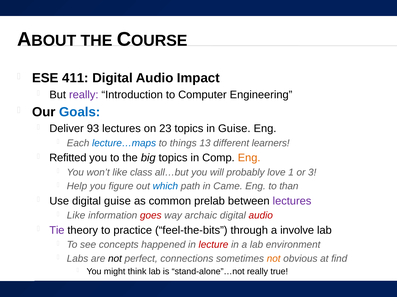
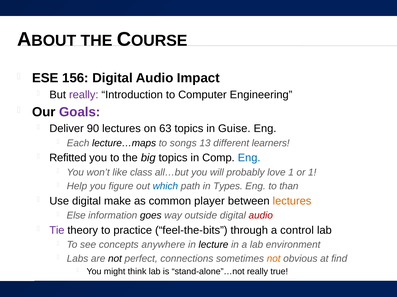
411: 411 -> 156
Goals colour: blue -> purple
93: 93 -> 90
23: 23 -> 63
lecture…maps colour: blue -> black
things: things -> songs
Eng at (249, 158) colour: orange -> blue
or 3: 3 -> 1
Came: Came -> Types
digital guise: guise -> make
prelab: prelab -> player
lectures at (292, 201) colour: purple -> orange
Like at (76, 216): Like -> Else
goes colour: red -> black
archaic: archaic -> outside
involve: involve -> control
happened: happened -> anywhere
lecture colour: red -> black
